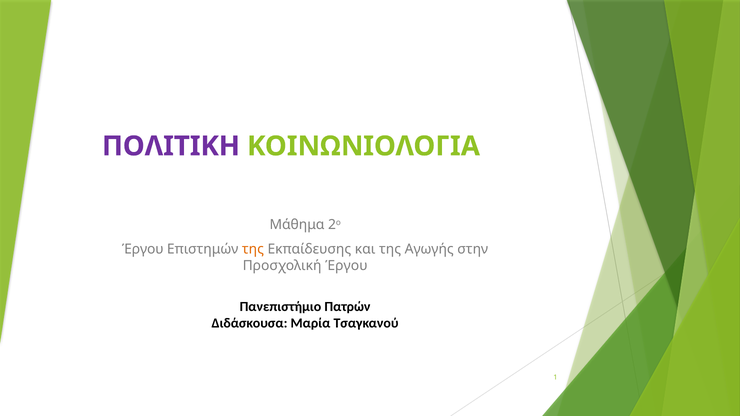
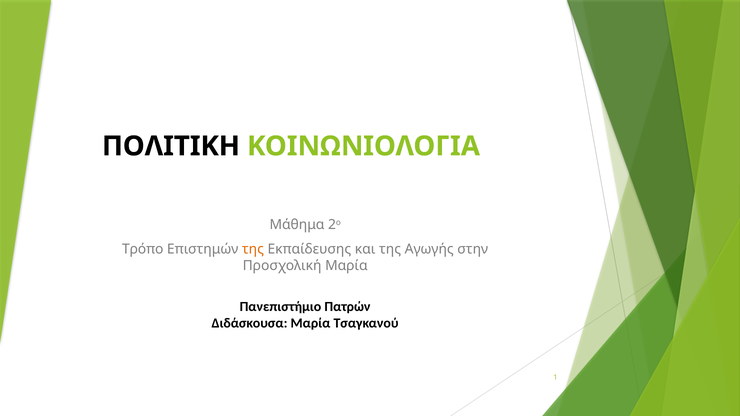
ΠΟΛΙΤΙΚΗ colour: purple -> black
Έργου at (143, 249): Έργου -> Τρόπο
Προσχολική Έργου: Έργου -> Μαρία
